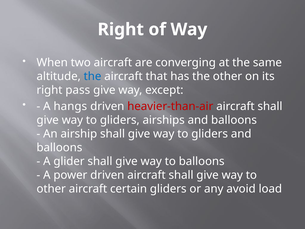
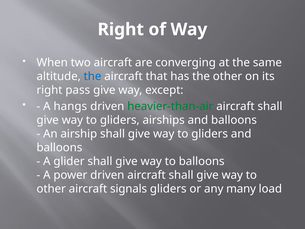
heavier-than-air colour: red -> green
certain: certain -> signals
avoid: avoid -> many
